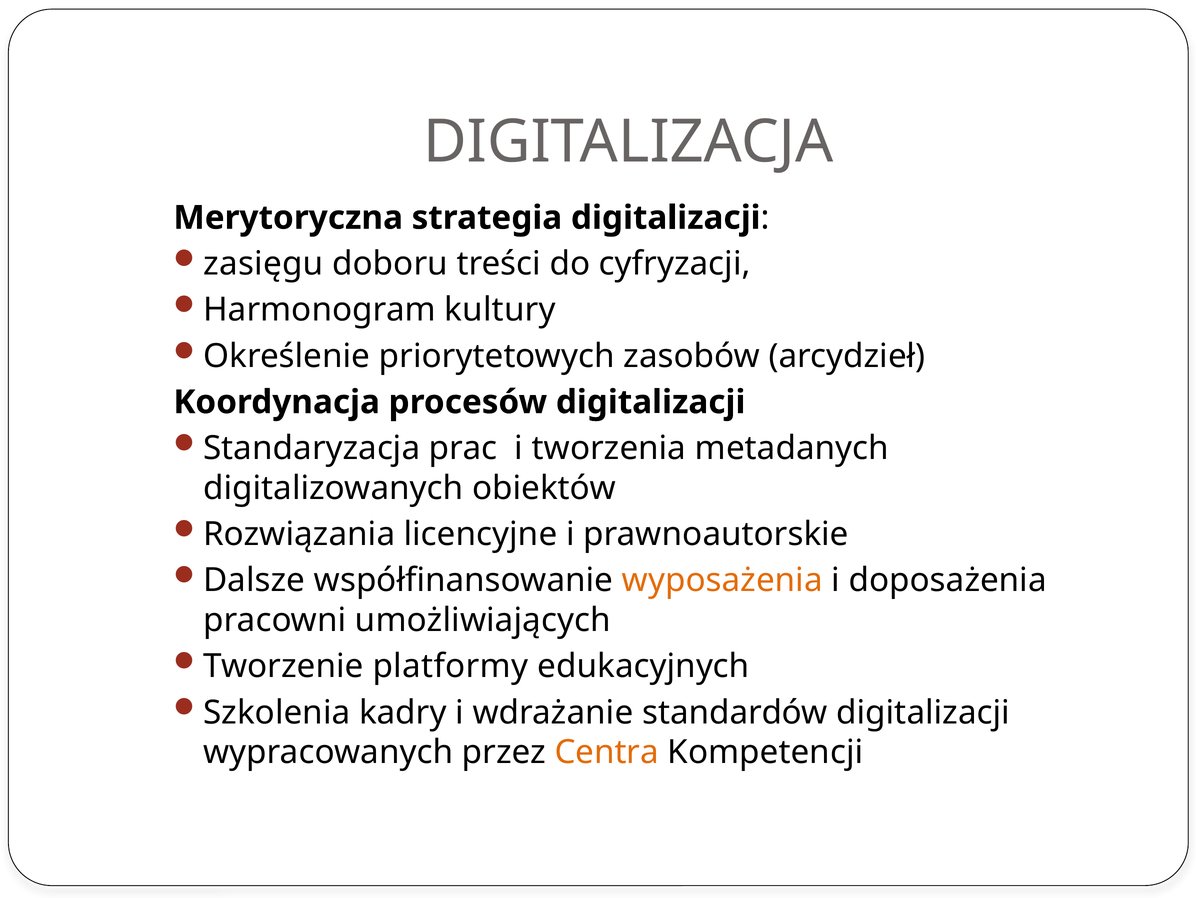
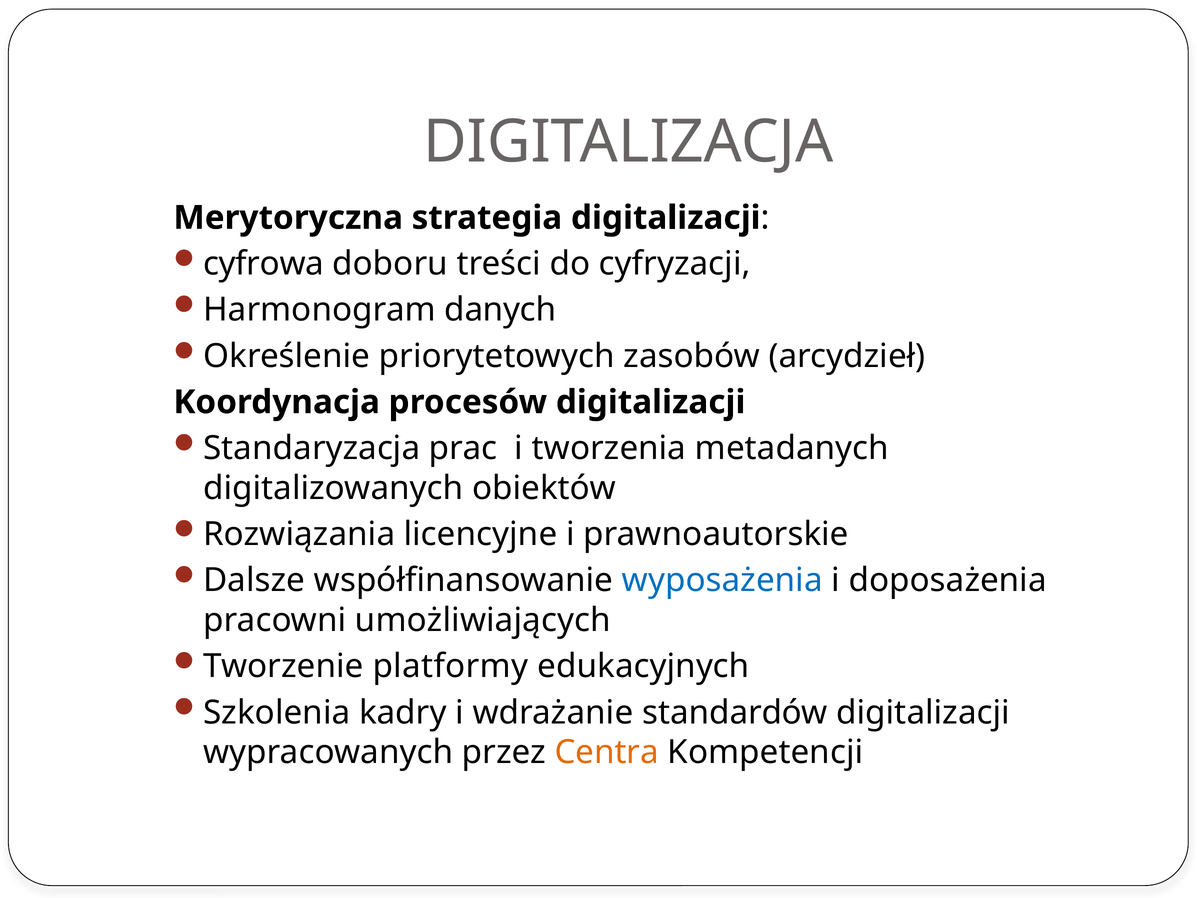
zasięgu: zasięgu -> cyfrowa
kultury: kultury -> danych
wyposażenia colour: orange -> blue
